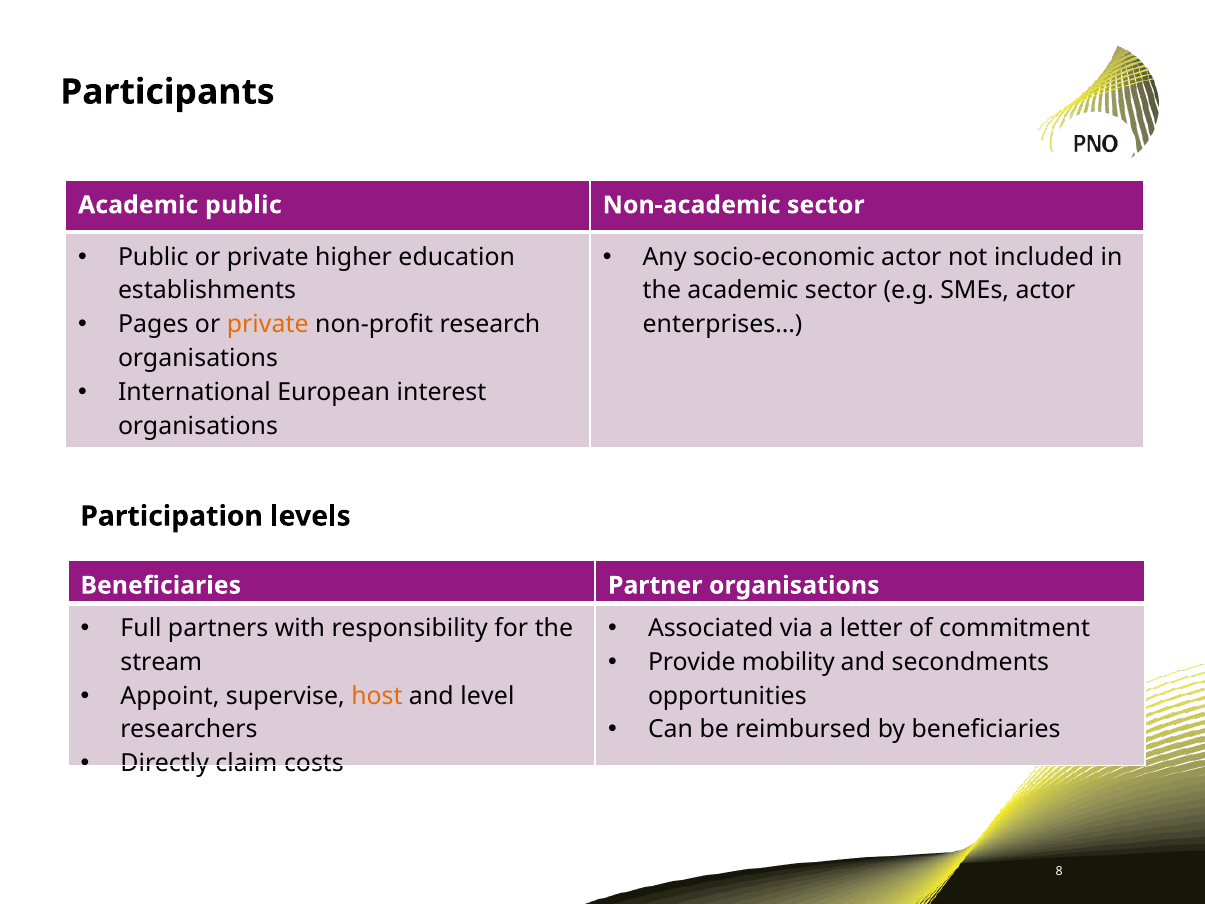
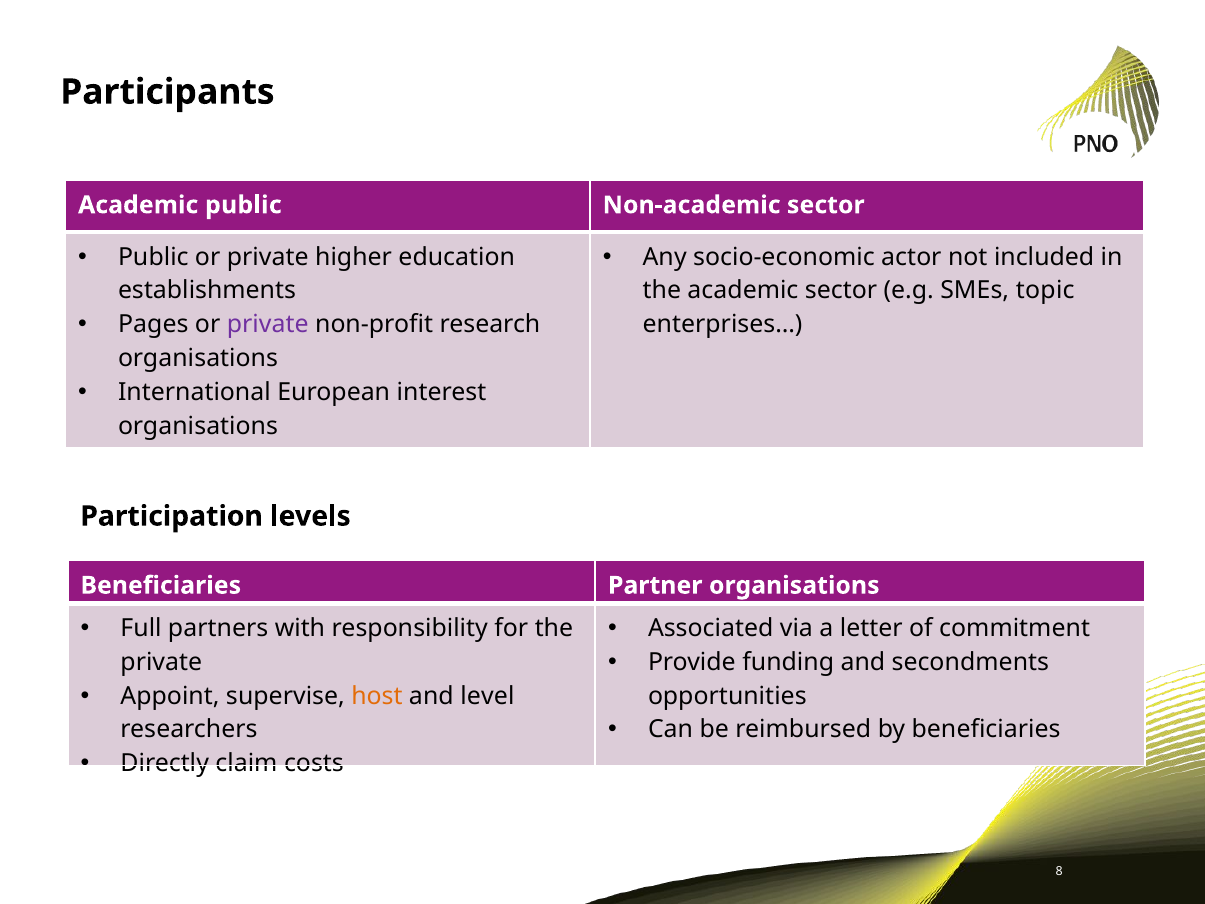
SMEs actor: actor -> topic
private at (268, 325) colour: orange -> purple
mobility: mobility -> funding
stream at (161, 662): stream -> private
